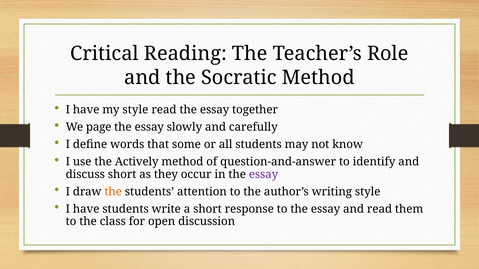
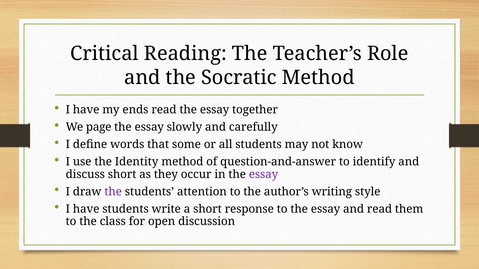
my style: style -> ends
Actively: Actively -> Identity
the at (113, 192) colour: orange -> purple
